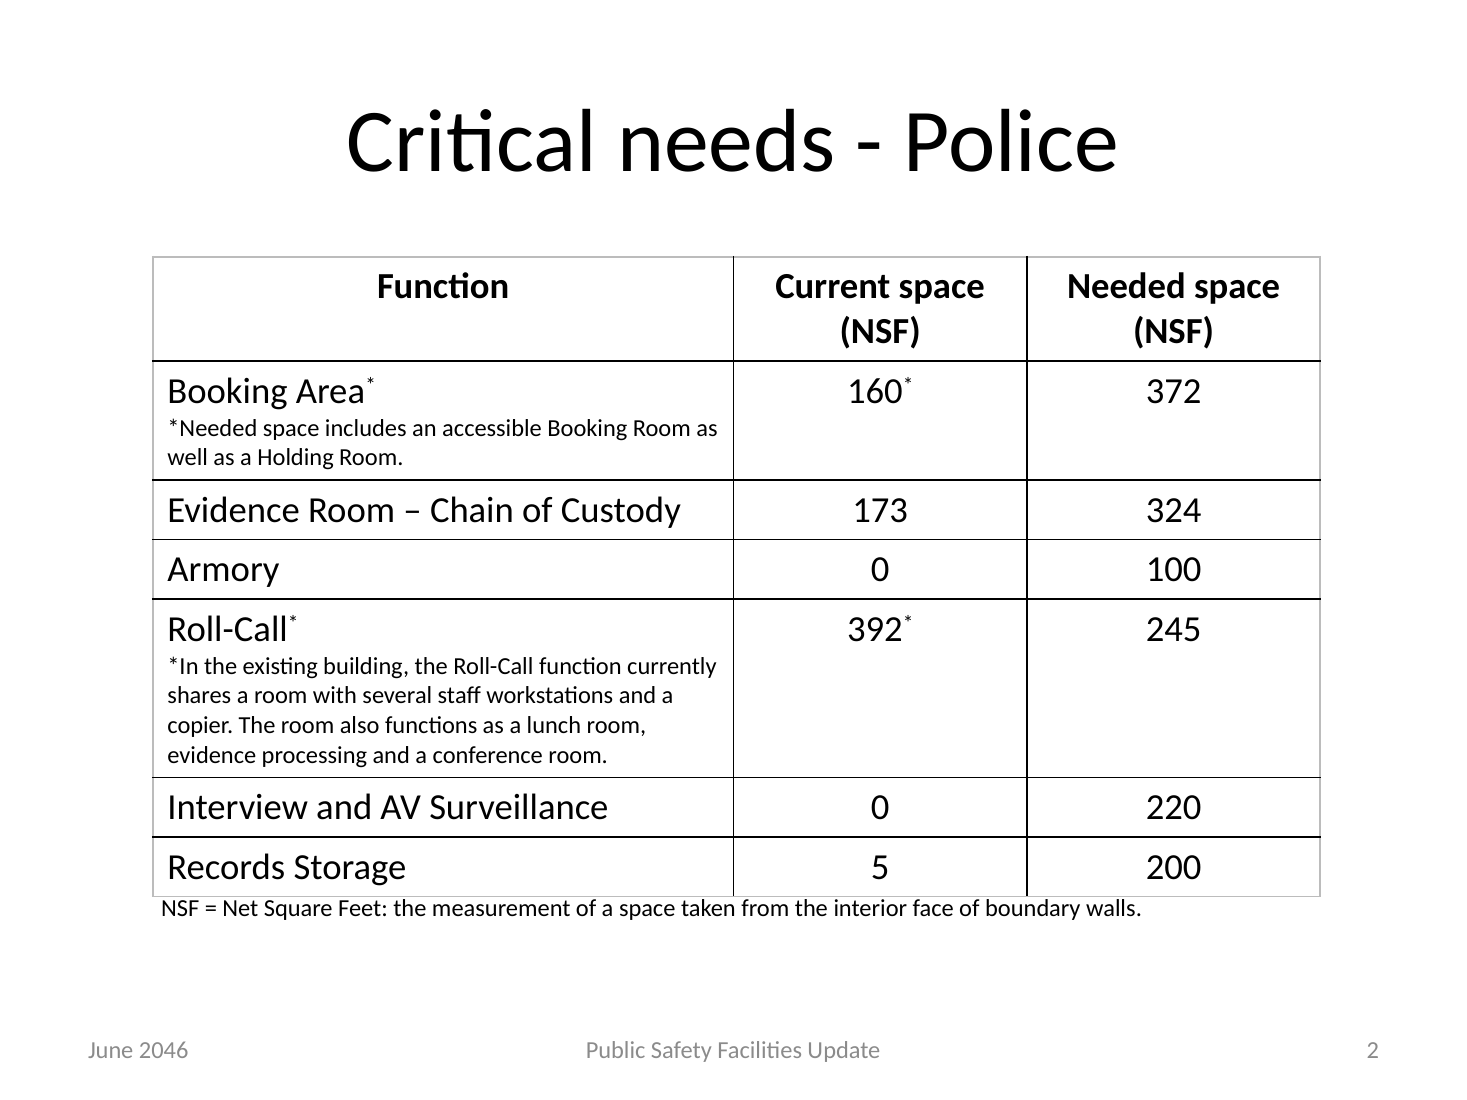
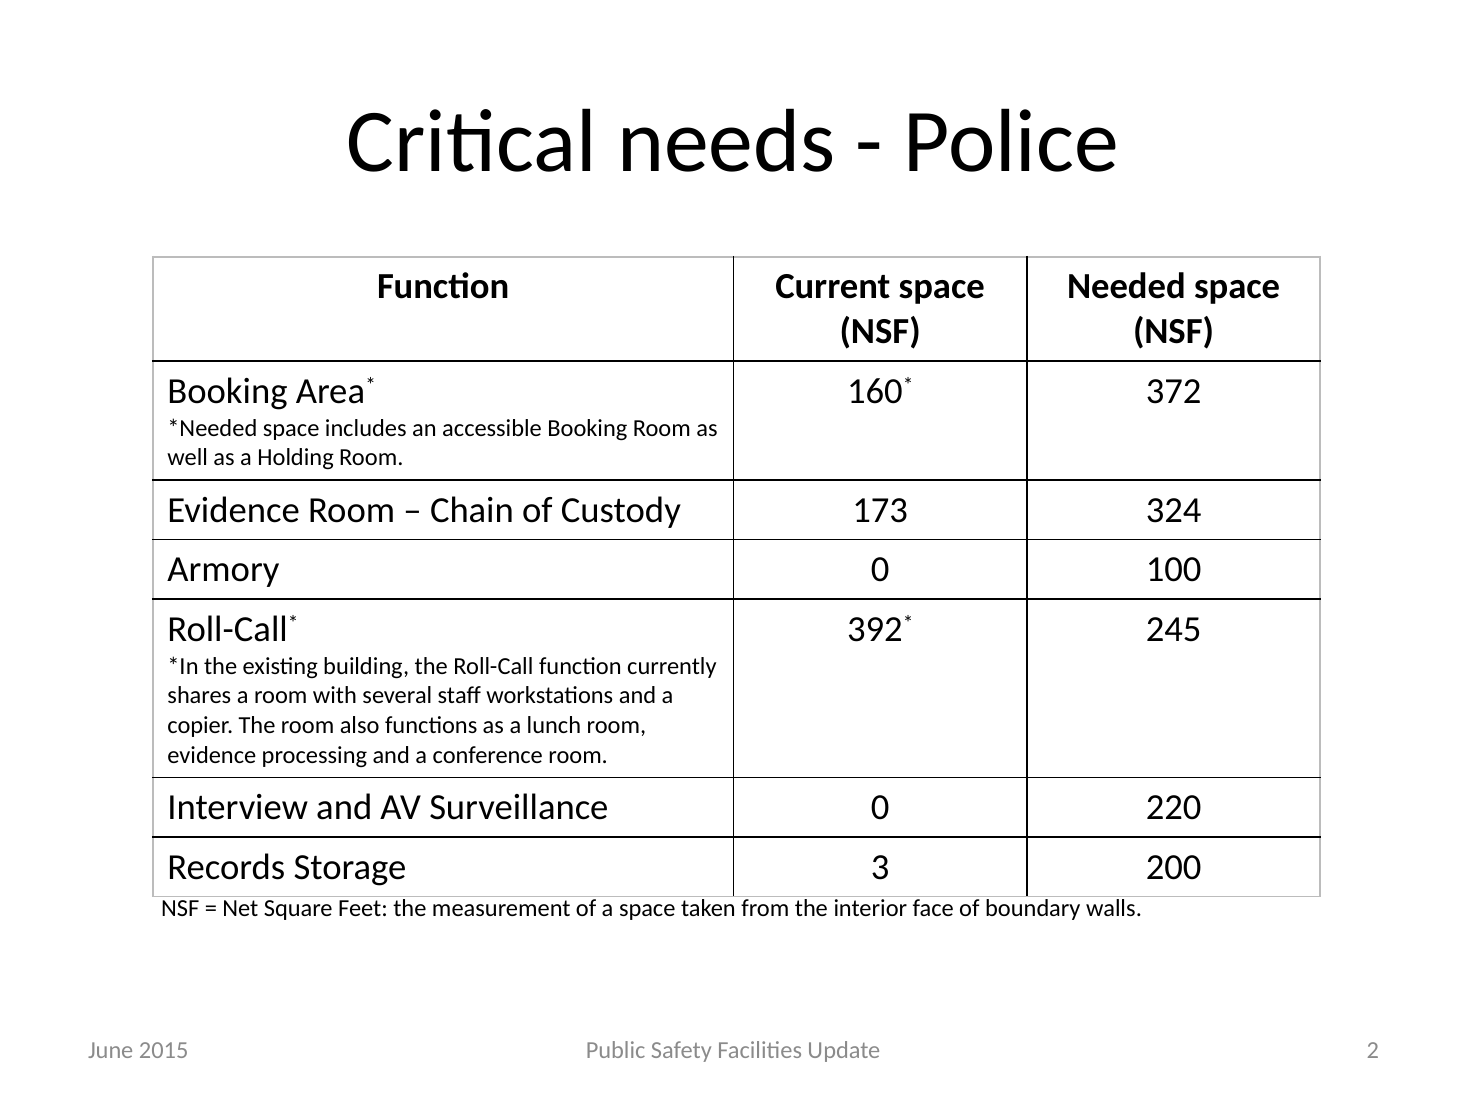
5: 5 -> 3
2046: 2046 -> 2015
